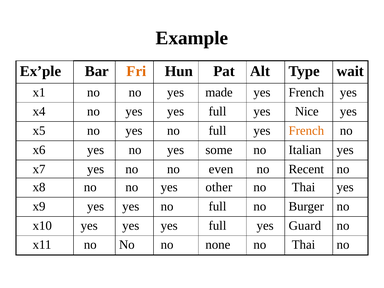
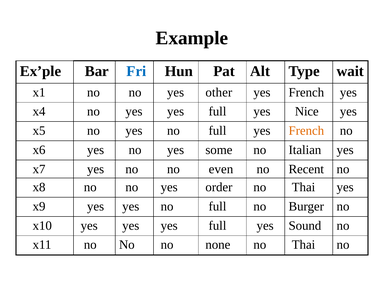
Fri colour: orange -> blue
made: made -> other
other: other -> order
Guard: Guard -> Sound
